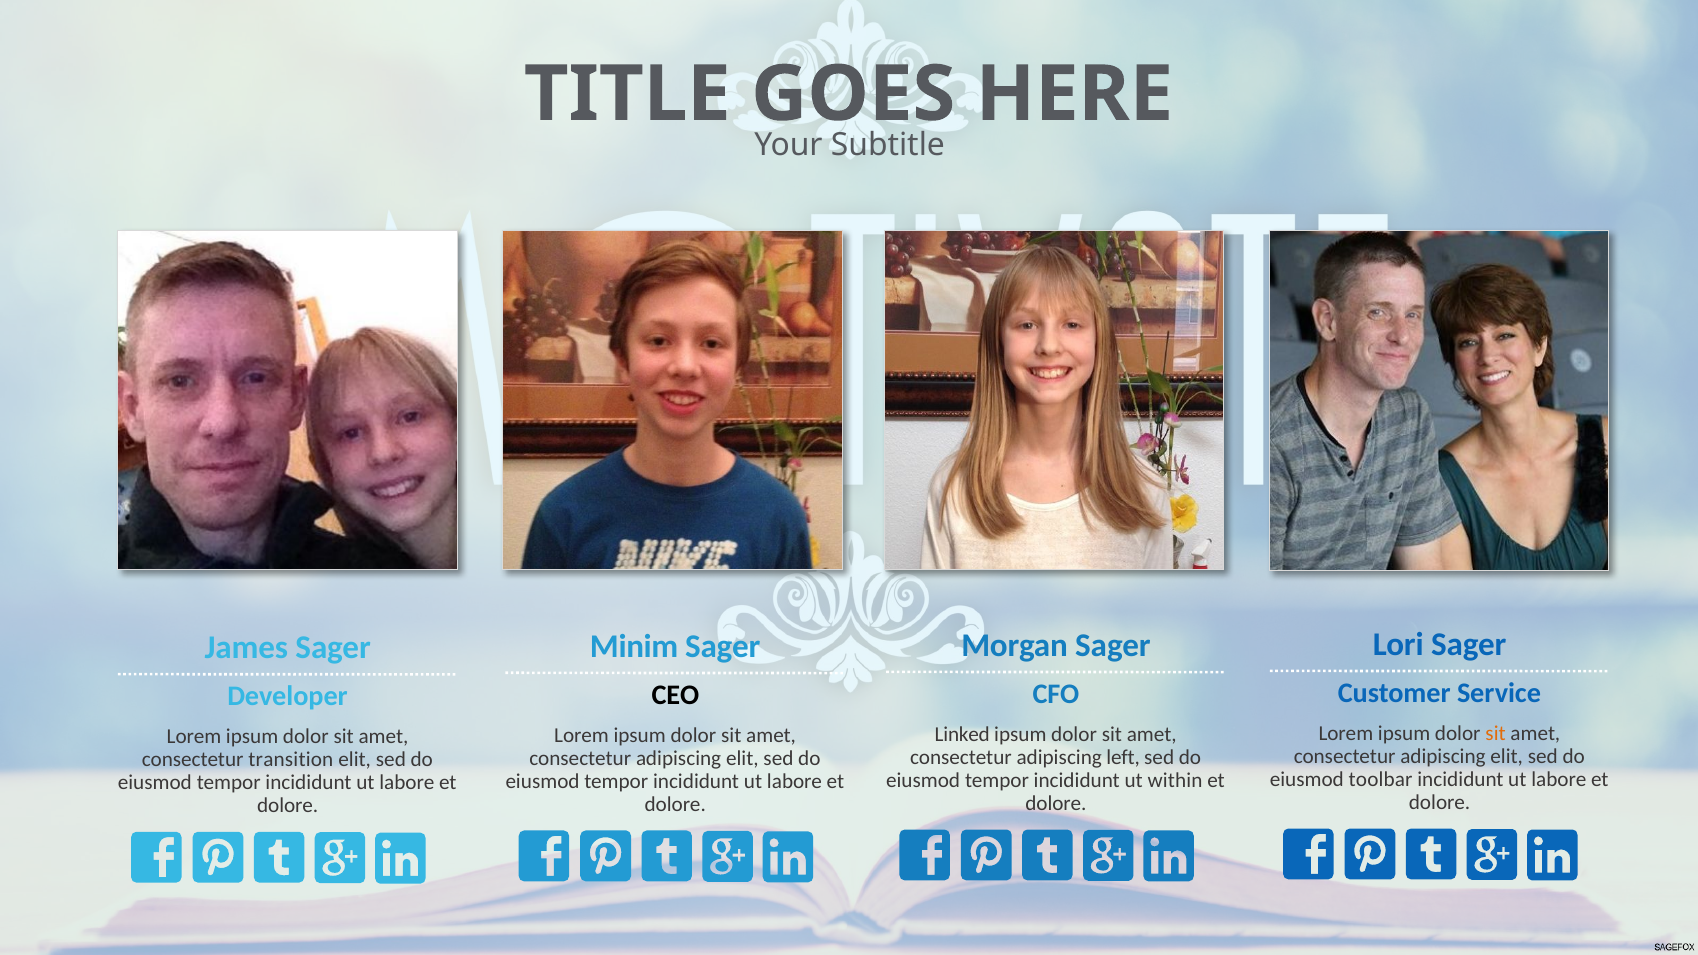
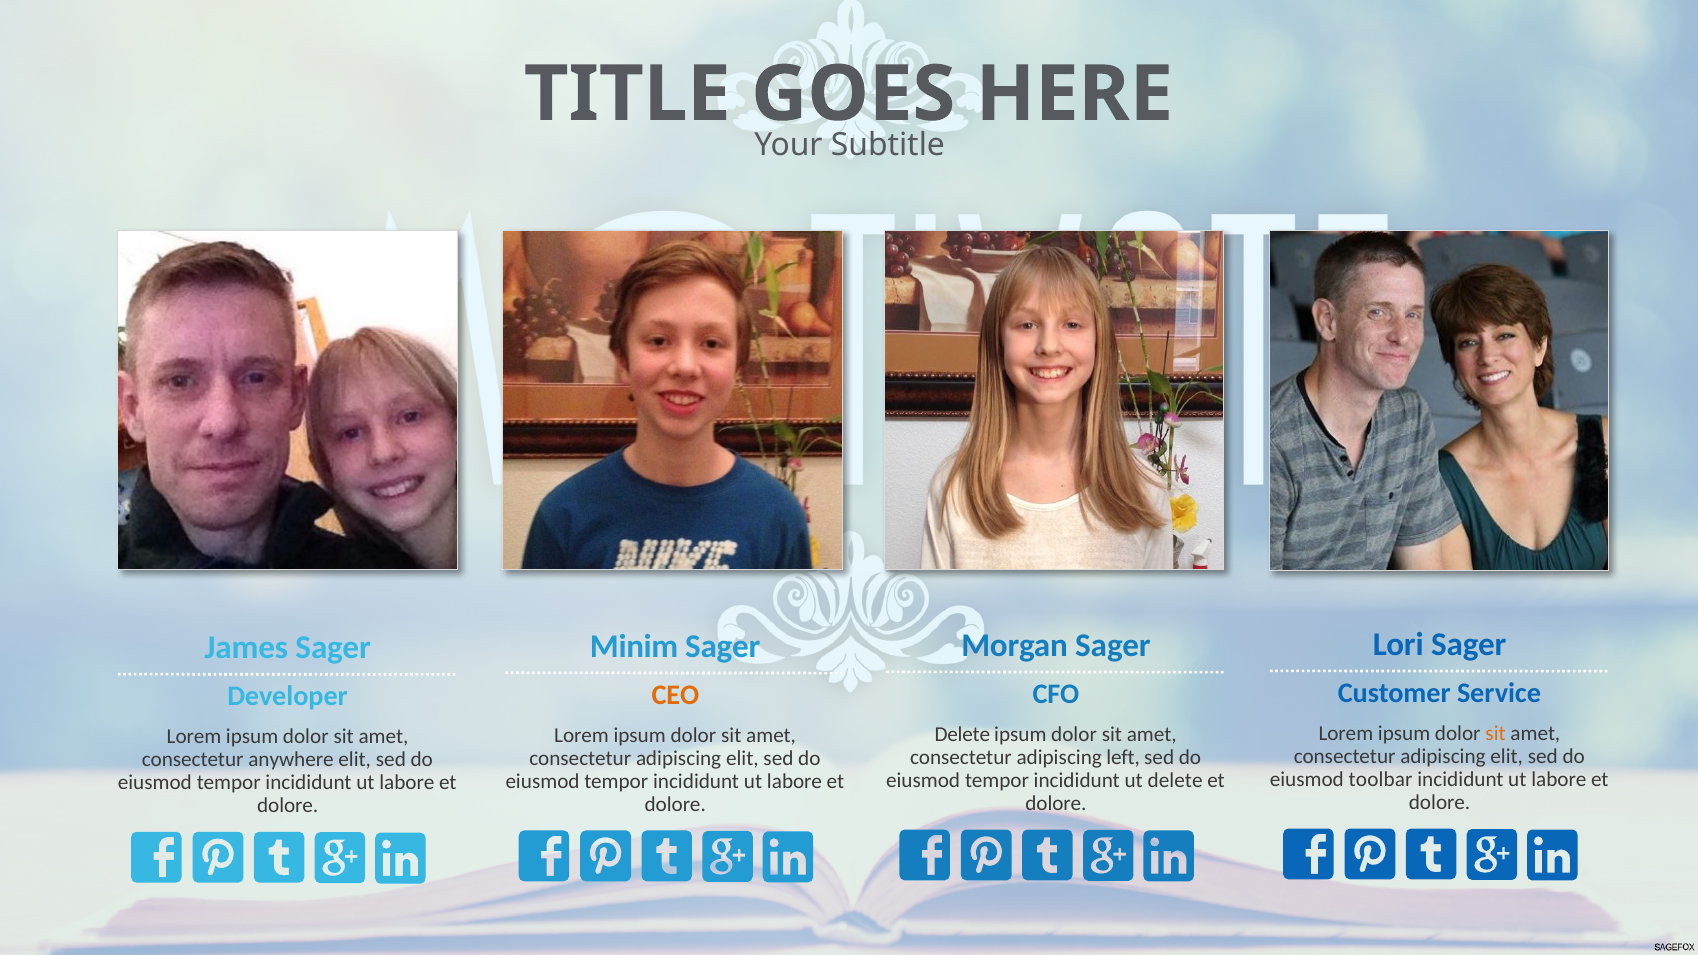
CEO colour: black -> orange
Linked at (962, 734): Linked -> Delete
transition: transition -> anywhere
ut within: within -> delete
